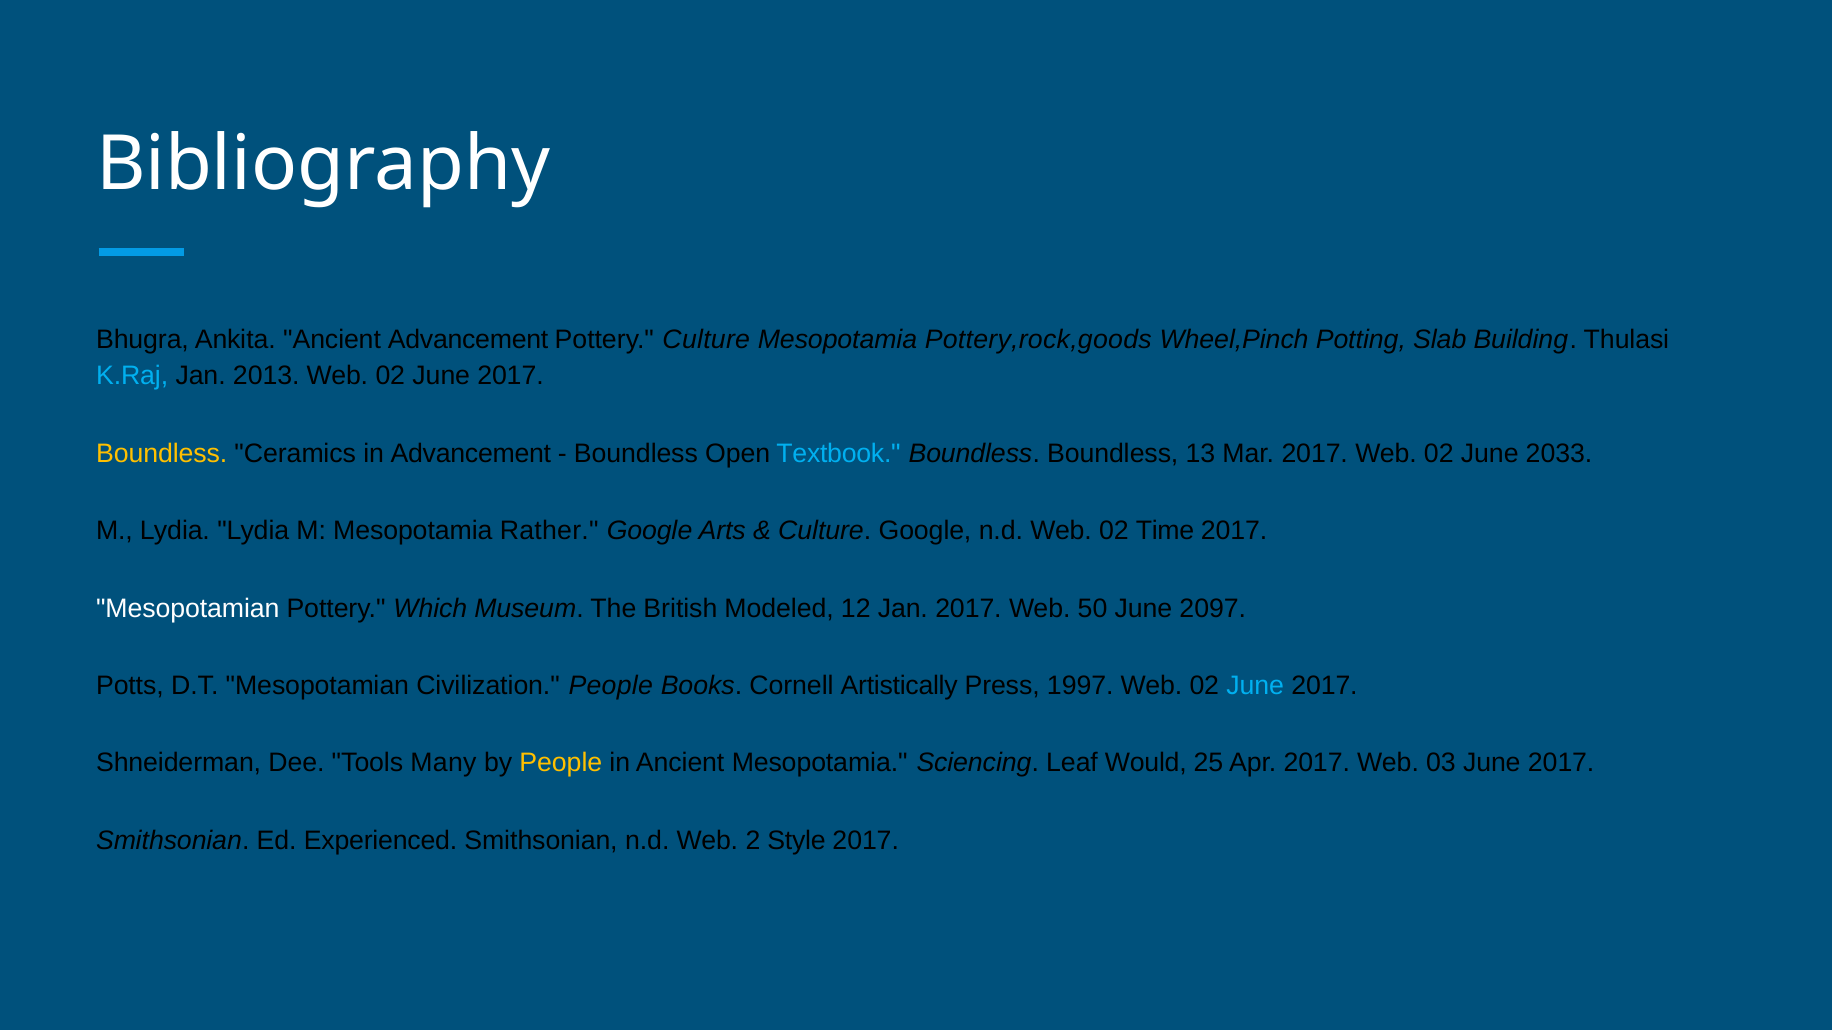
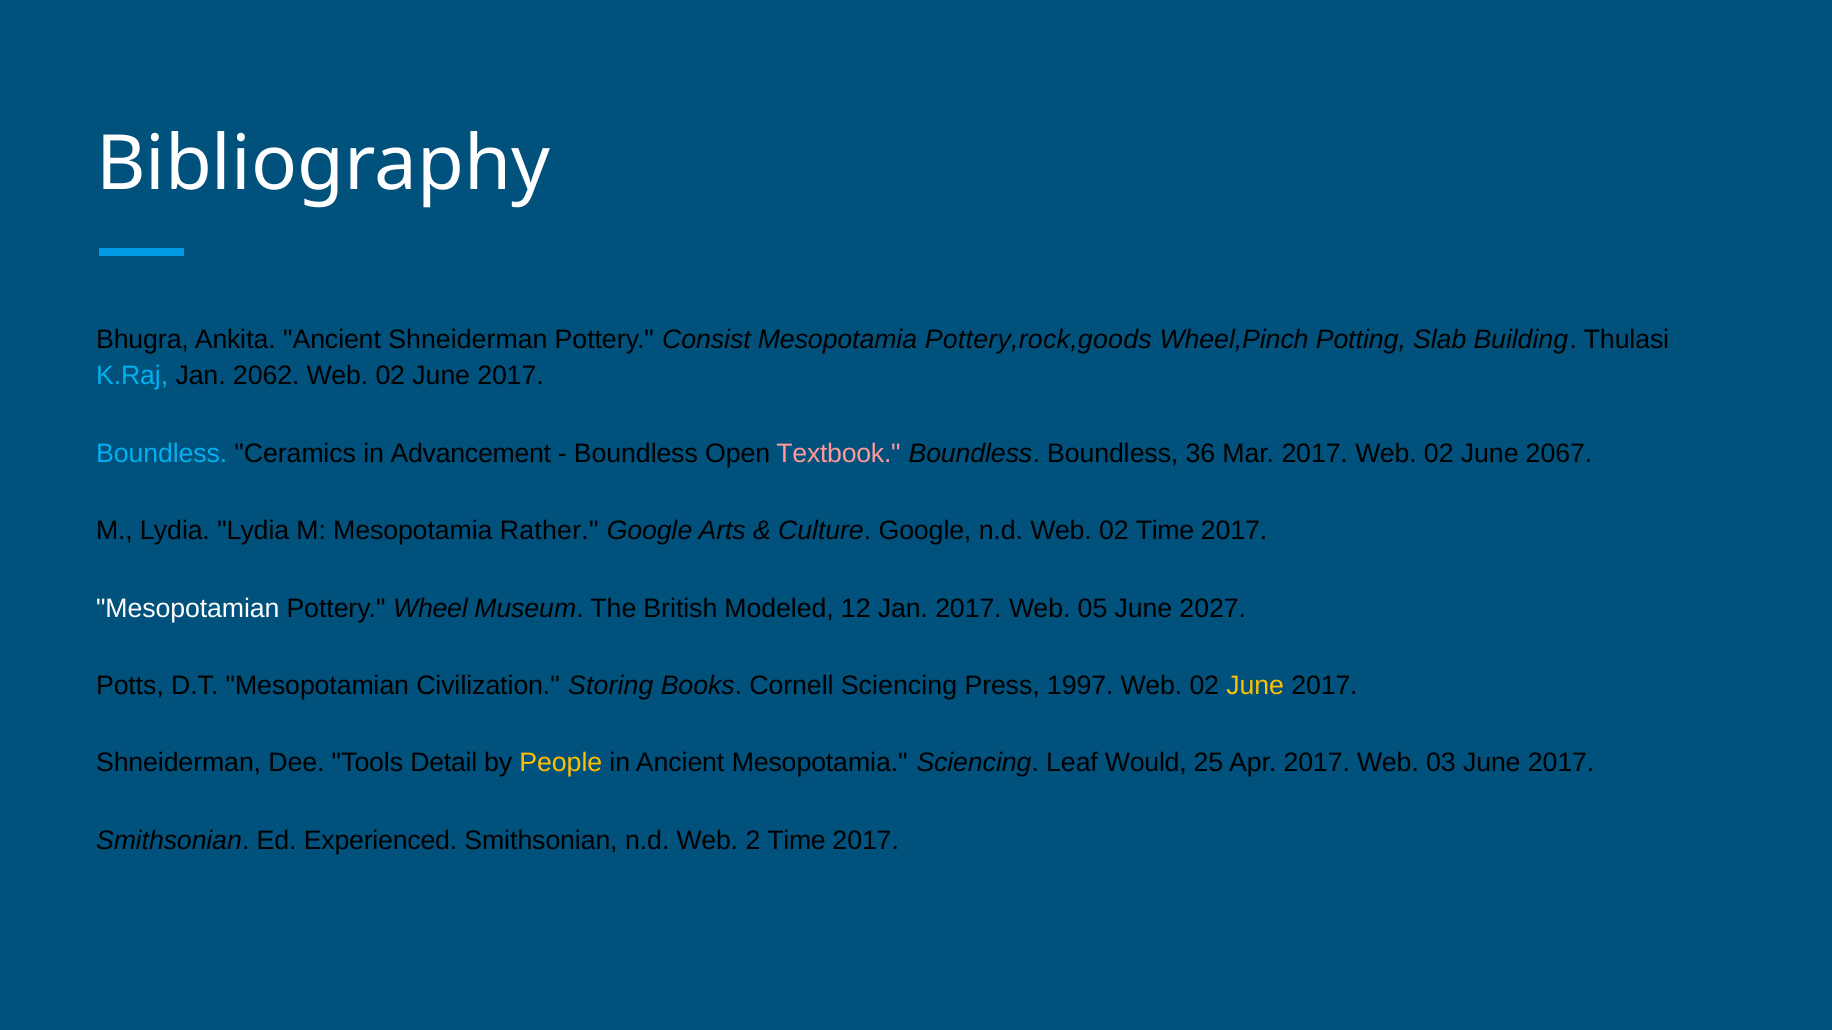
Ancient Advancement: Advancement -> Shneiderman
Pottery Culture: Culture -> Consist
2013: 2013 -> 2062
Boundless at (162, 454) colour: yellow -> light blue
Textbook colour: light blue -> pink
13: 13 -> 36
2033: 2033 -> 2067
Which: Which -> Wheel
50: 50 -> 05
2097: 2097 -> 2027
Civilization People: People -> Storing
Cornell Artistically: Artistically -> Sciencing
June at (1255, 686) colour: light blue -> yellow
Many: Many -> Detail
2 Style: Style -> Time
